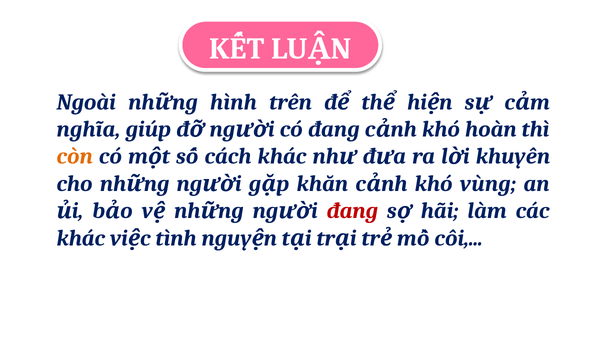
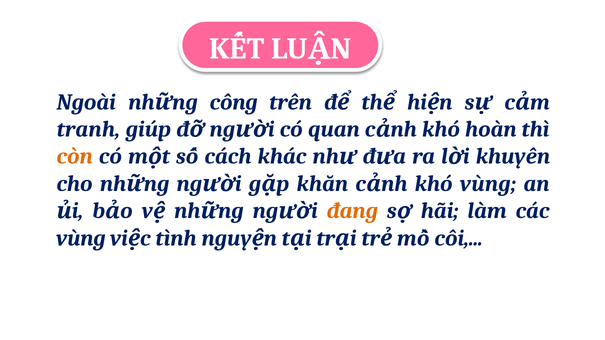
hình: hình -> công
nghĩa: nghĩa -> tranh
có đang: đang -> quan
đang at (352, 211) colour: red -> orange
khác at (81, 238): khác -> vùng
